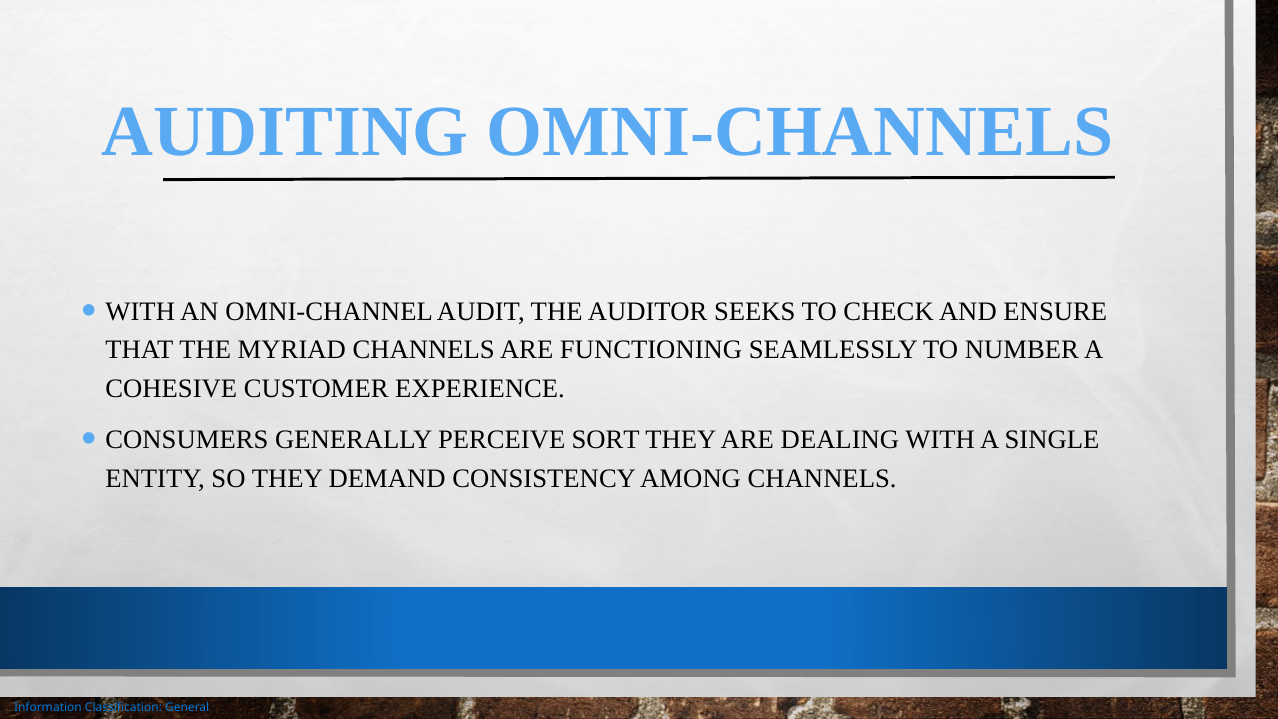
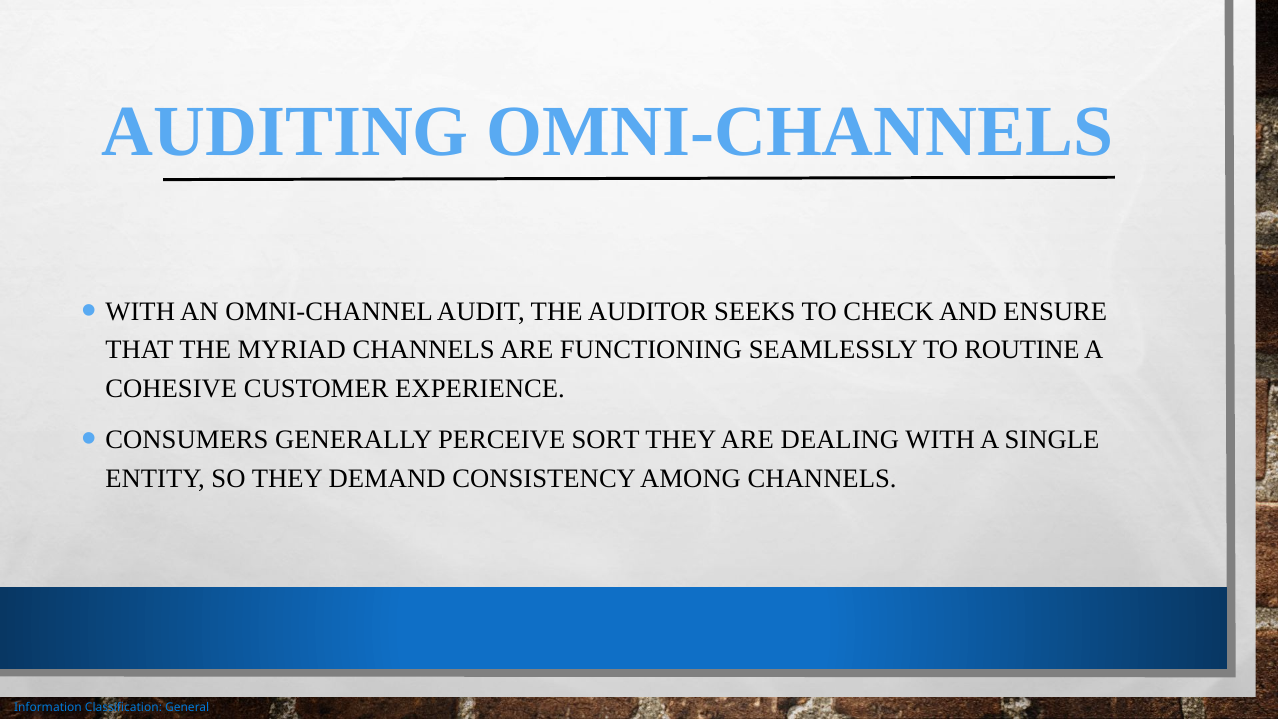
NUMBER: NUMBER -> ROUTINE
